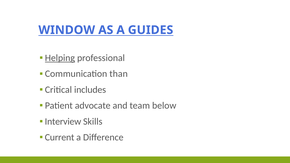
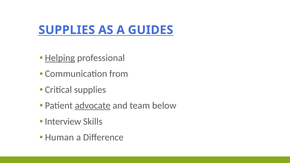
WINDOW at (67, 30): WINDOW -> SUPPLIES
than: than -> from
Critical includes: includes -> supplies
advocate underline: none -> present
Current: Current -> Human
